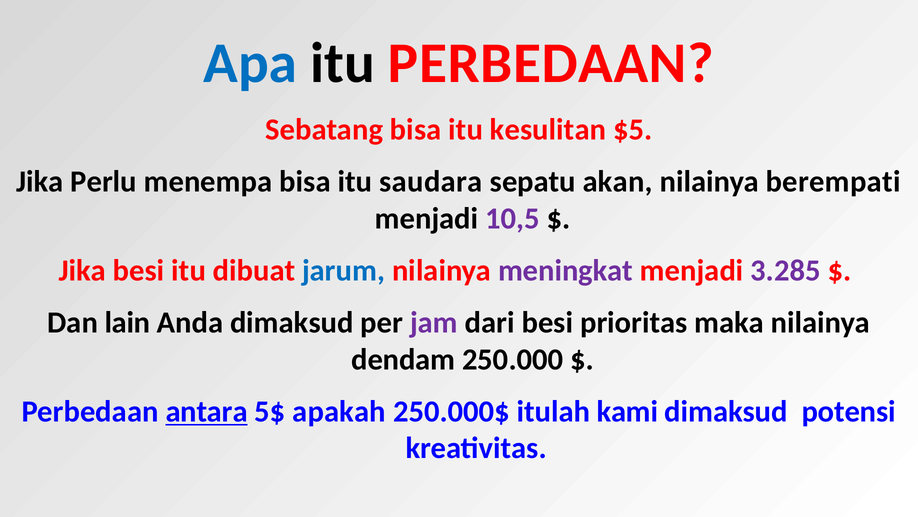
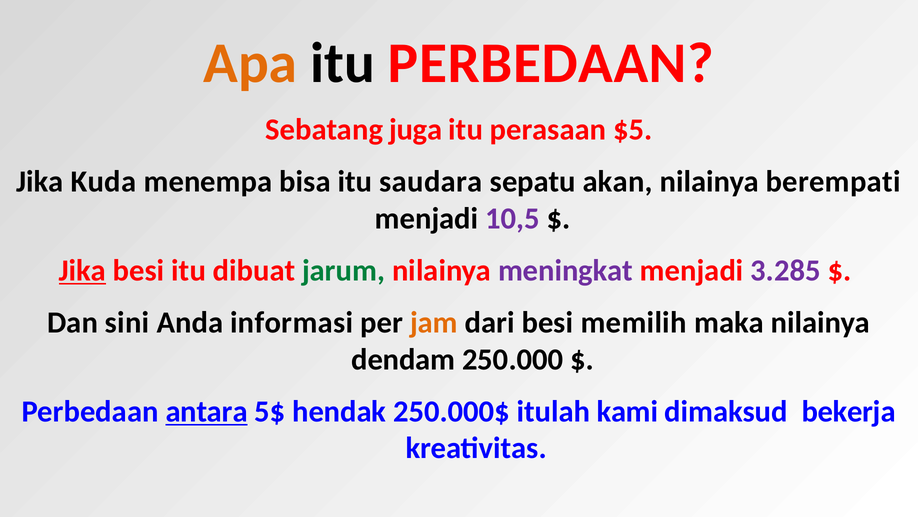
Apa colour: blue -> orange
Sebatang bisa: bisa -> juga
kesulitan: kesulitan -> perasaan
Perlu: Perlu -> Kuda
Jika at (82, 270) underline: none -> present
jarum colour: blue -> green
lain: lain -> sini
Anda dimaksud: dimaksud -> informasi
jam colour: purple -> orange
prioritas: prioritas -> memilih
apakah: apakah -> hendak
potensi: potensi -> bekerja
